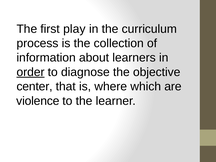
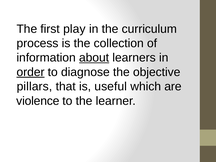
about underline: none -> present
center: center -> pillars
where: where -> useful
